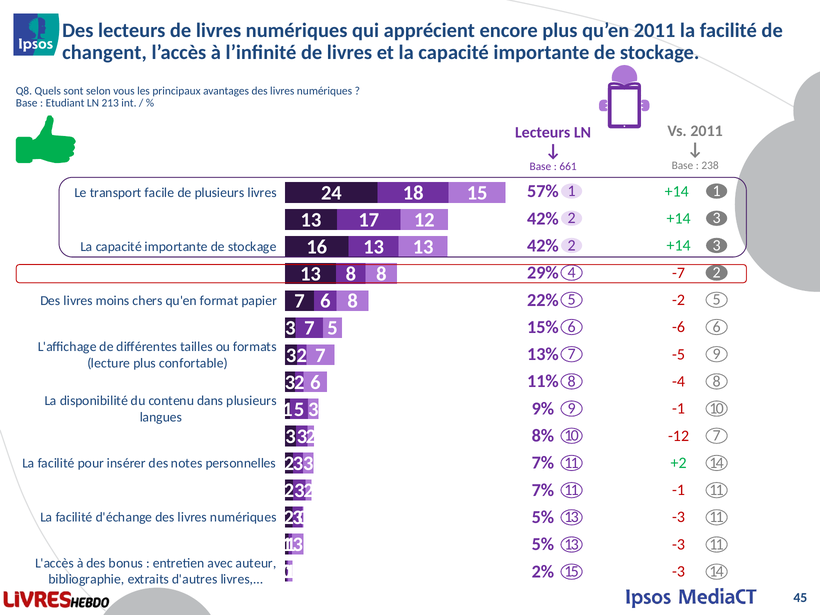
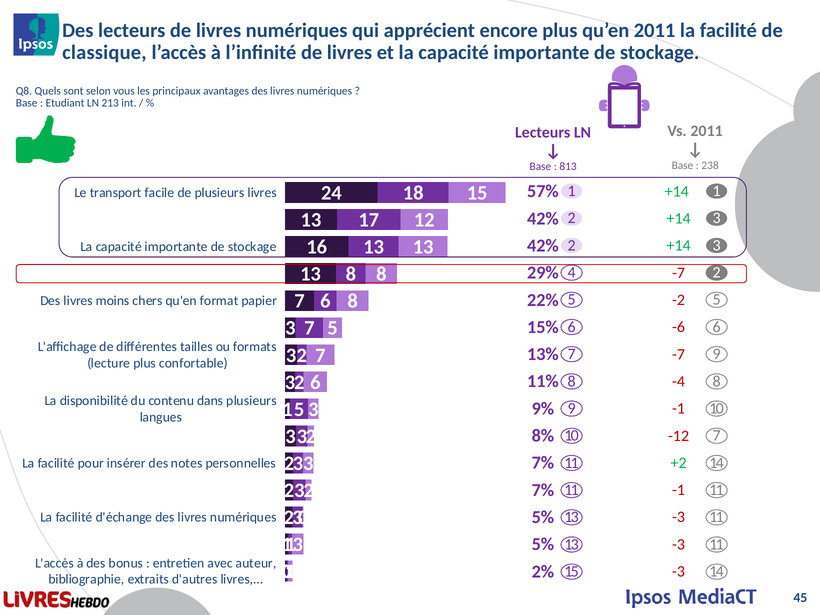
changent: changent -> classique
661: 661 -> 813
-5 at (679, 354): -5 -> -7
